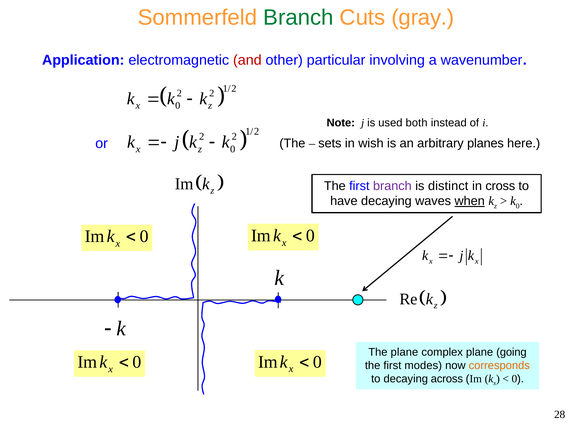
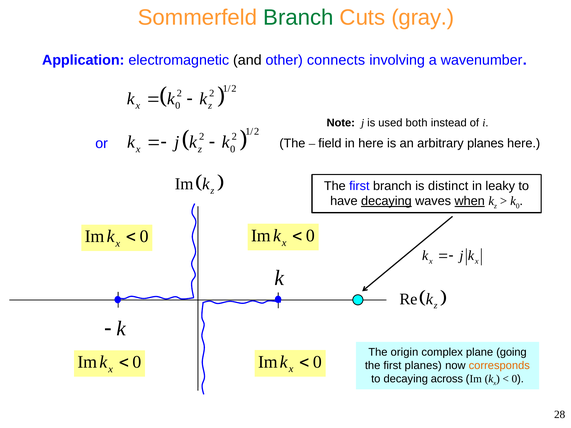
and colour: red -> black
particular: particular -> connects
sets: sets -> field
in wish: wish -> here
branch at (392, 186) colour: purple -> black
cross: cross -> leaky
decaying at (386, 201) underline: none -> present
The plane: plane -> origin
first modes: modes -> planes
